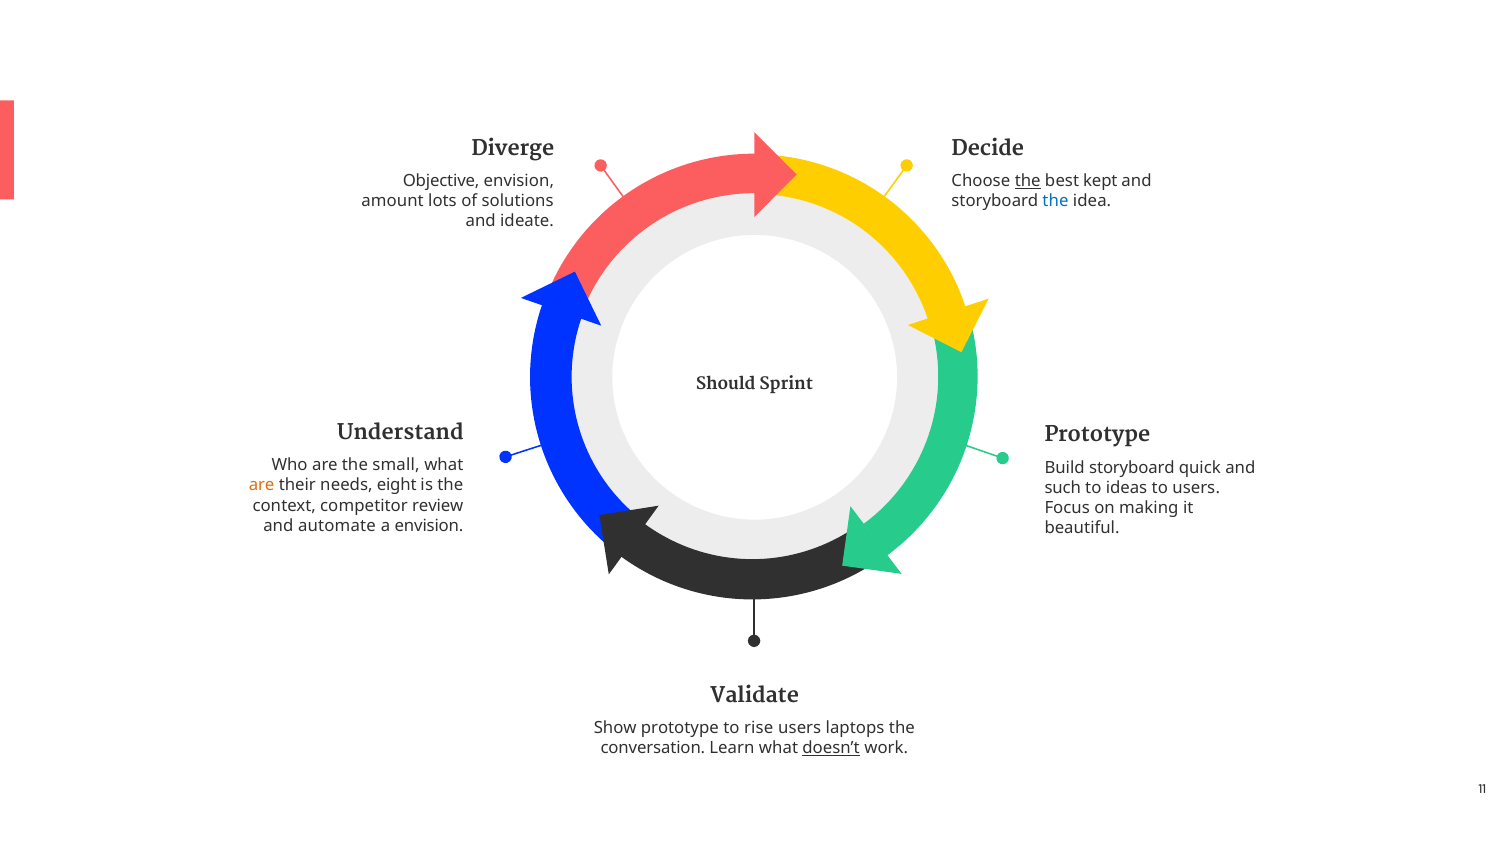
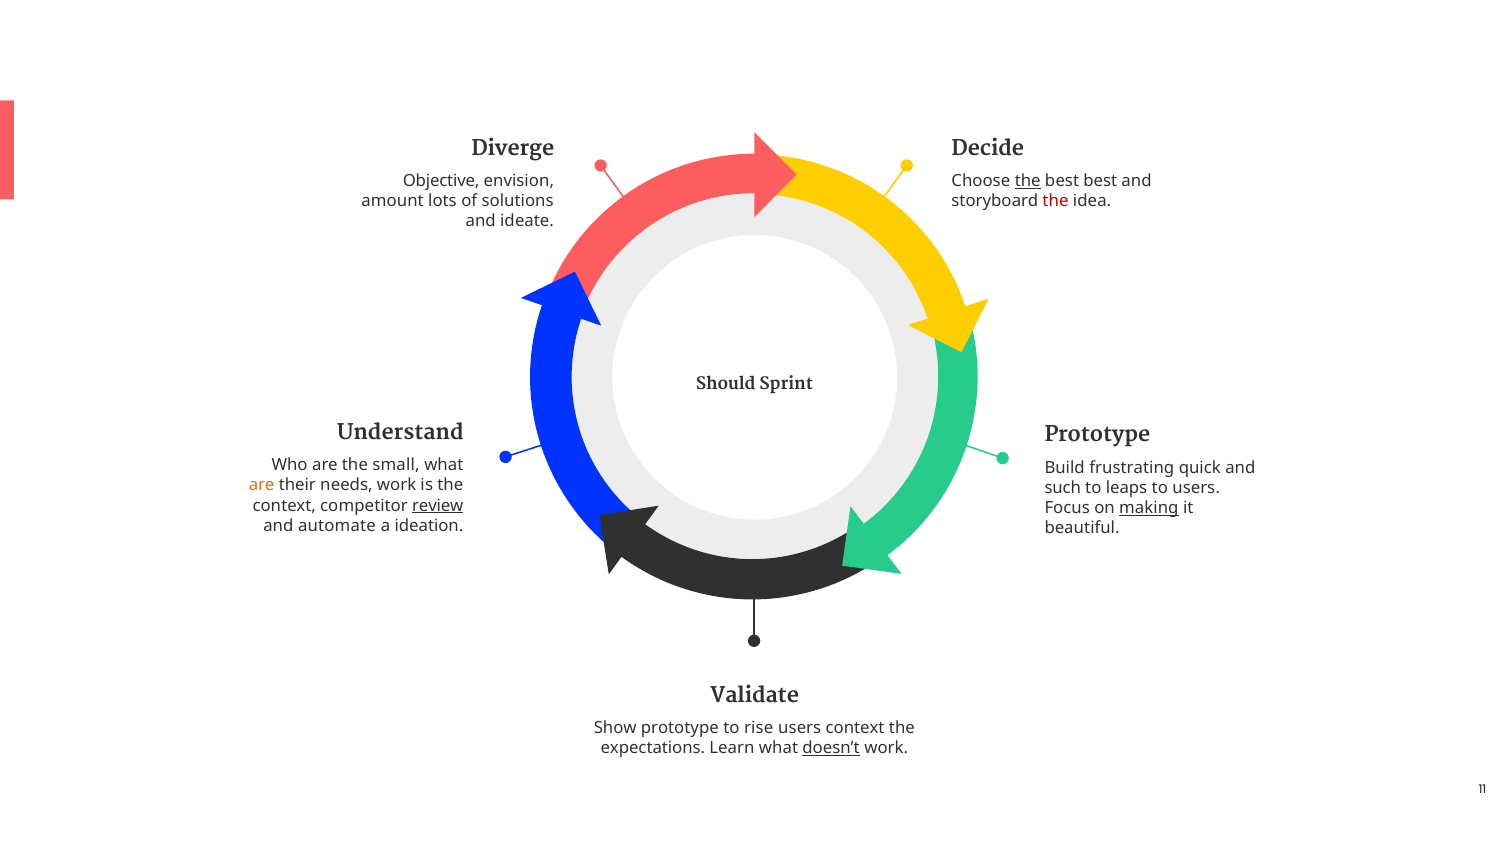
best kept: kept -> best
the at (1055, 201) colour: blue -> red
Build storyboard: storyboard -> frustrating
needs eight: eight -> work
ideas: ideas -> leaps
review underline: none -> present
making underline: none -> present
a envision: envision -> ideation
users laptops: laptops -> context
conversation: conversation -> expectations
